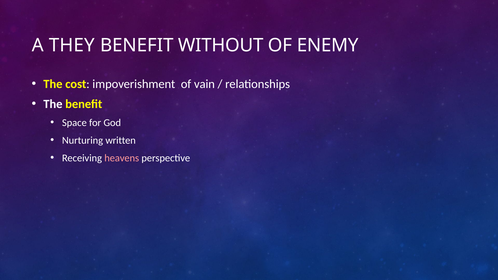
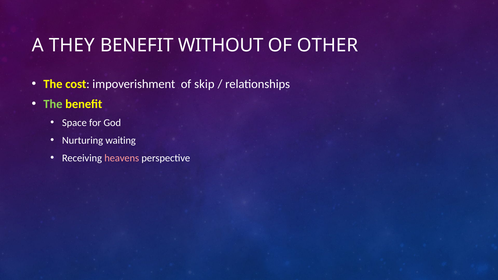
ENEMY: ENEMY -> OTHER
vain: vain -> skip
The at (53, 104) colour: white -> light green
written: written -> waiting
